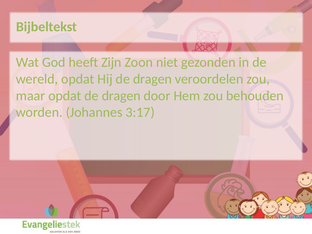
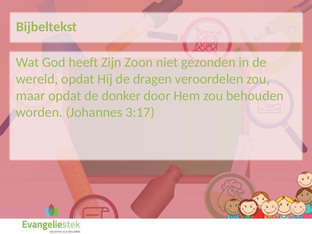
opdat de dragen: dragen -> donker
